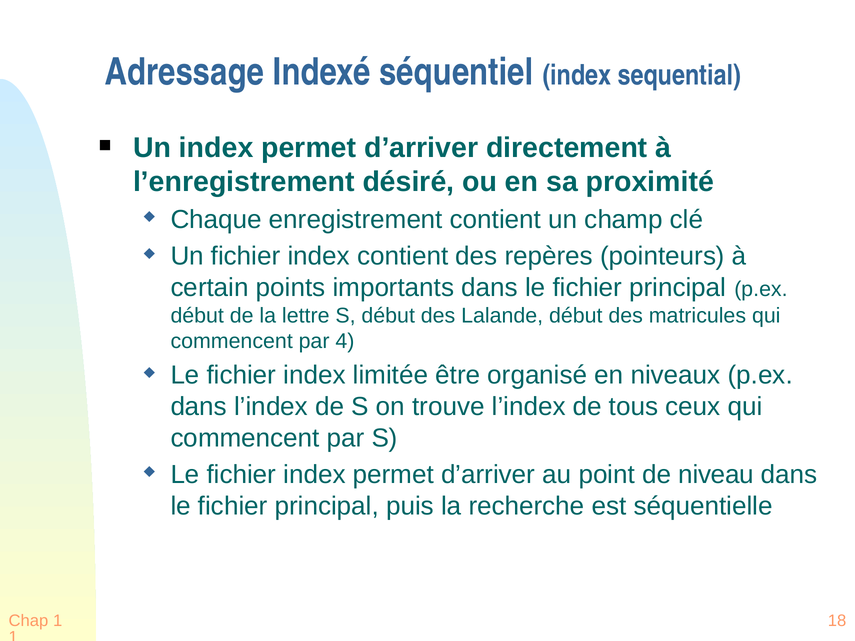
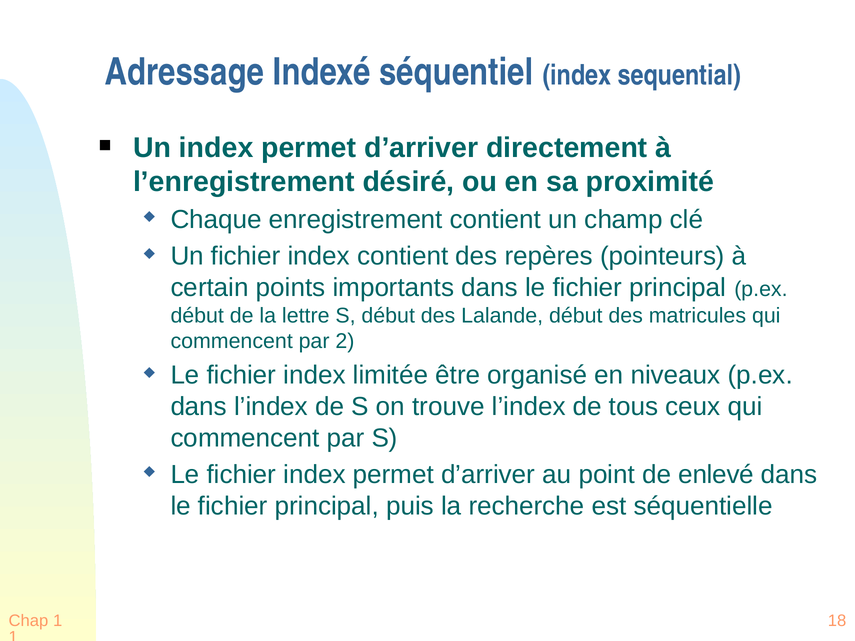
4: 4 -> 2
niveau: niveau -> enlevé
